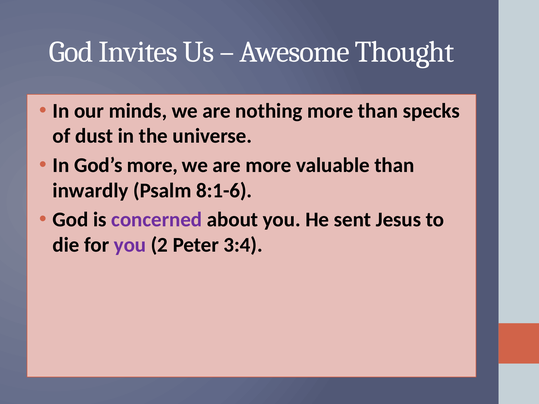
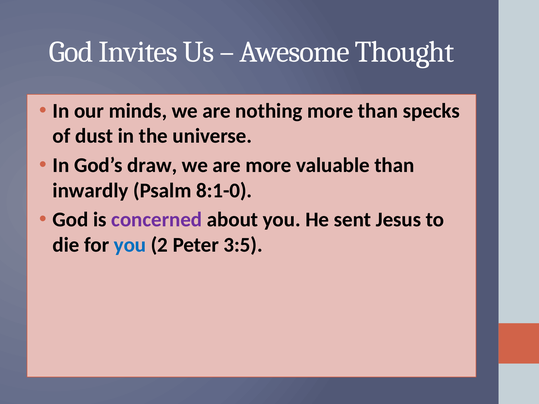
God’s more: more -> draw
8:1-6: 8:1-6 -> 8:1-0
you at (130, 245) colour: purple -> blue
3:4: 3:4 -> 3:5
